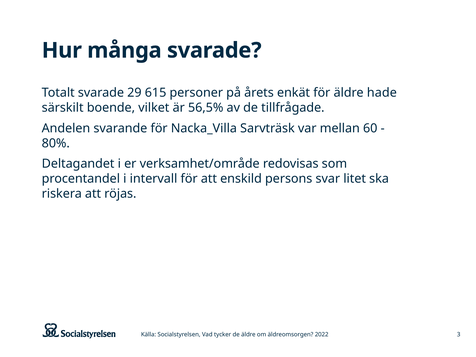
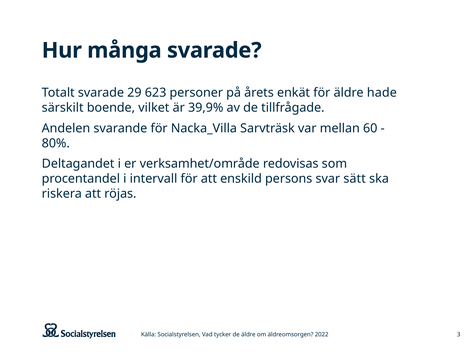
615: 615 -> 623
56,5%: 56,5% -> 39,9%
litet: litet -> sätt
